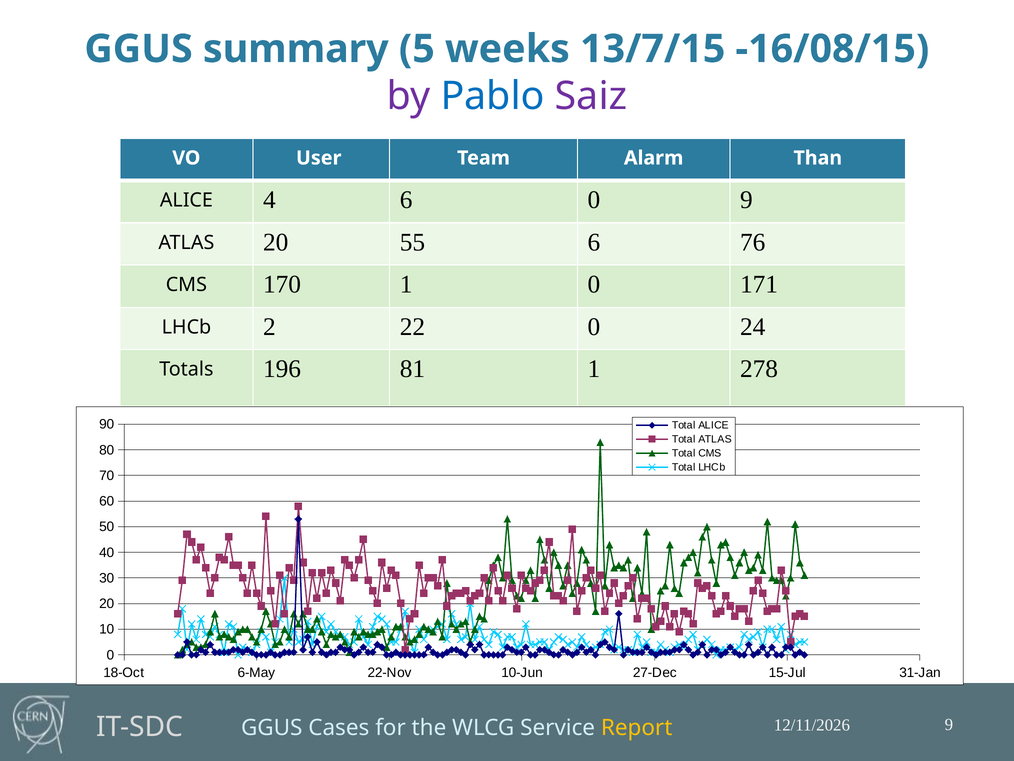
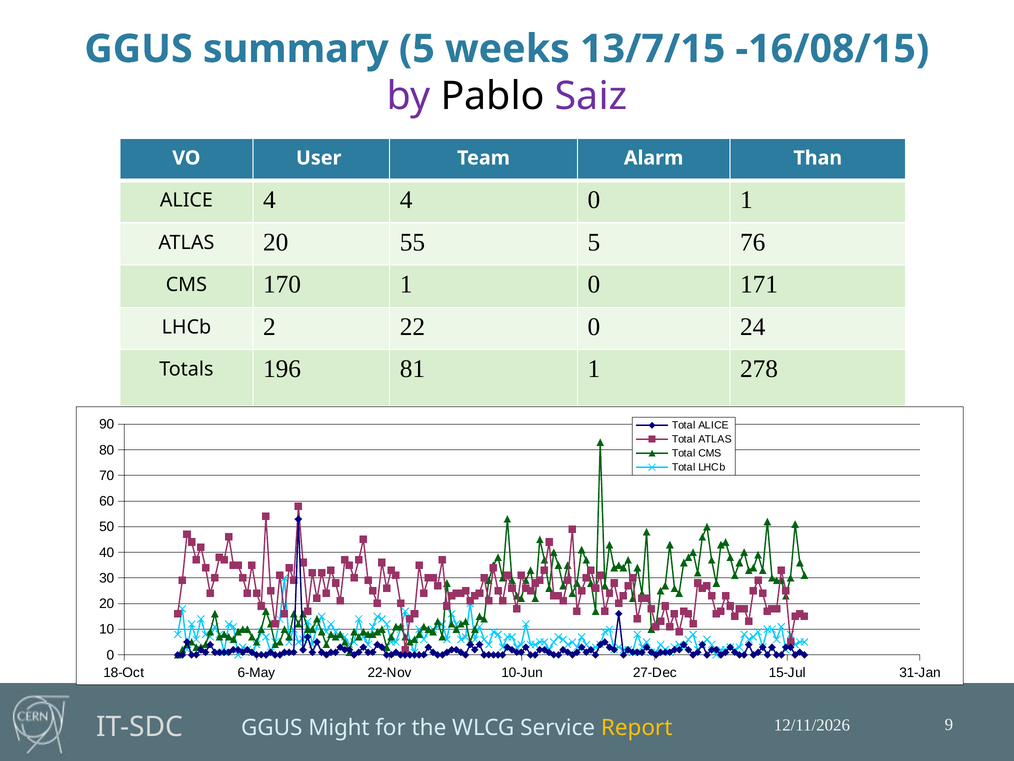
Pablo colour: blue -> black
4 6: 6 -> 4
0 9: 9 -> 1
55 6: 6 -> 5
Cases: Cases -> Might
